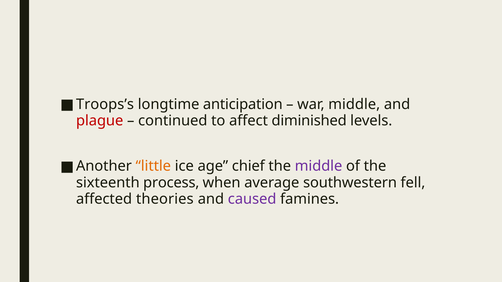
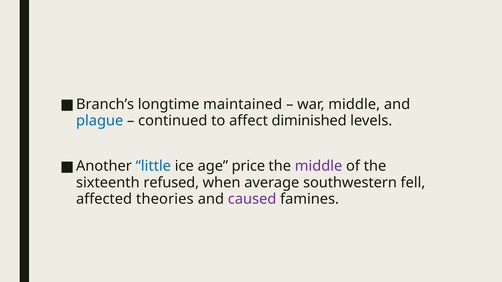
Troops’s: Troops’s -> Branch’s
anticipation: anticipation -> maintained
plague colour: red -> blue
little colour: orange -> blue
chief: chief -> price
process: process -> refused
